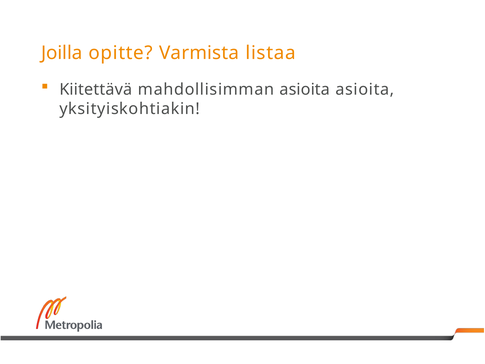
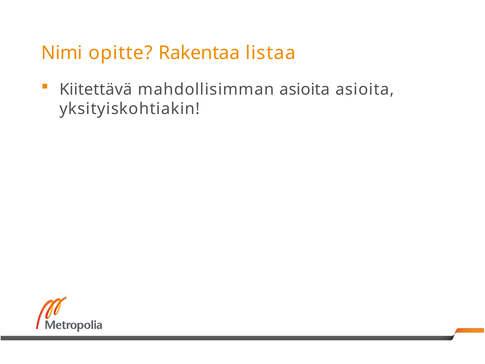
Joilla: Joilla -> Nimi
Varmista: Varmista -> Rakentaa
